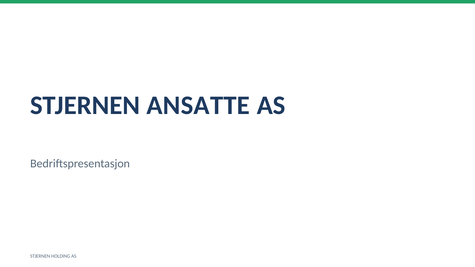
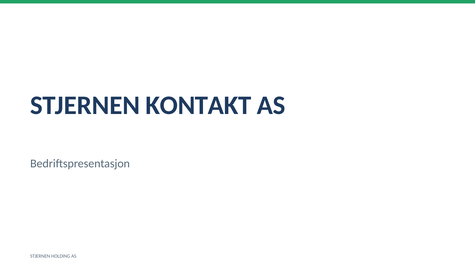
ANSATTE: ANSATTE -> KONTAKT
